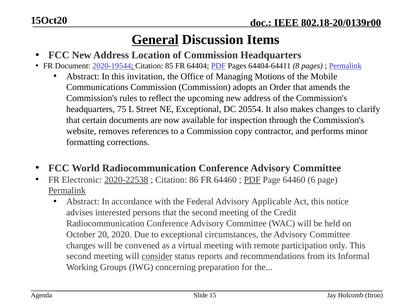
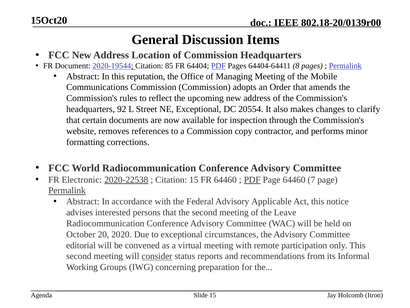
General underline: present -> none
invitation: invitation -> reputation
Managing Motions: Motions -> Meeting
75: 75 -> 92
Citation 86: 86 -> 15
6: 6 -> 7
Credit: Credit -> Leave
changes at (81, 245): changes -> editorial
